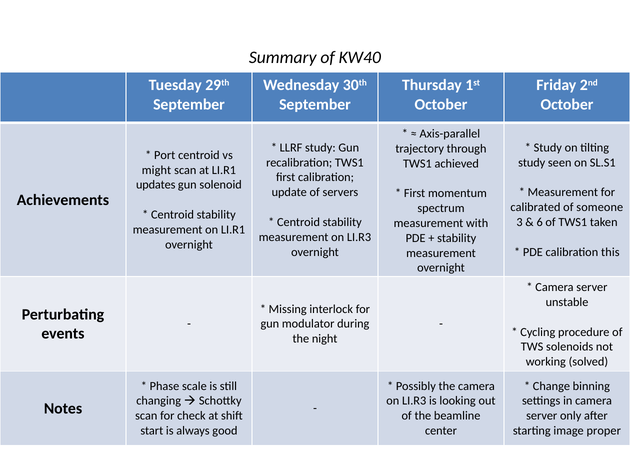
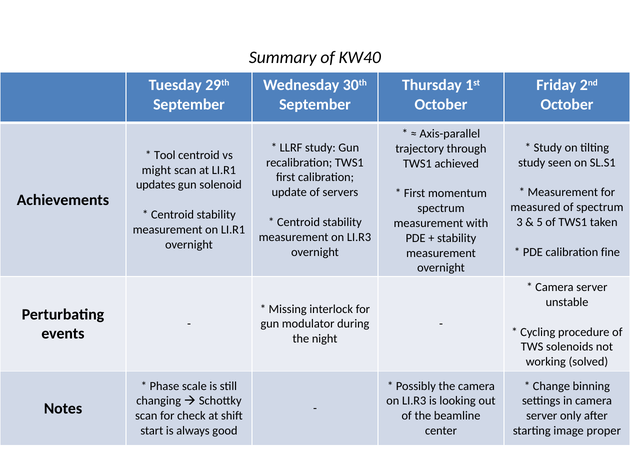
Port: Port -> Tool
calibrated: calibrated -> measured
of someone: someone -> spectrum
6: 6 -> 5
this: this -> fine
